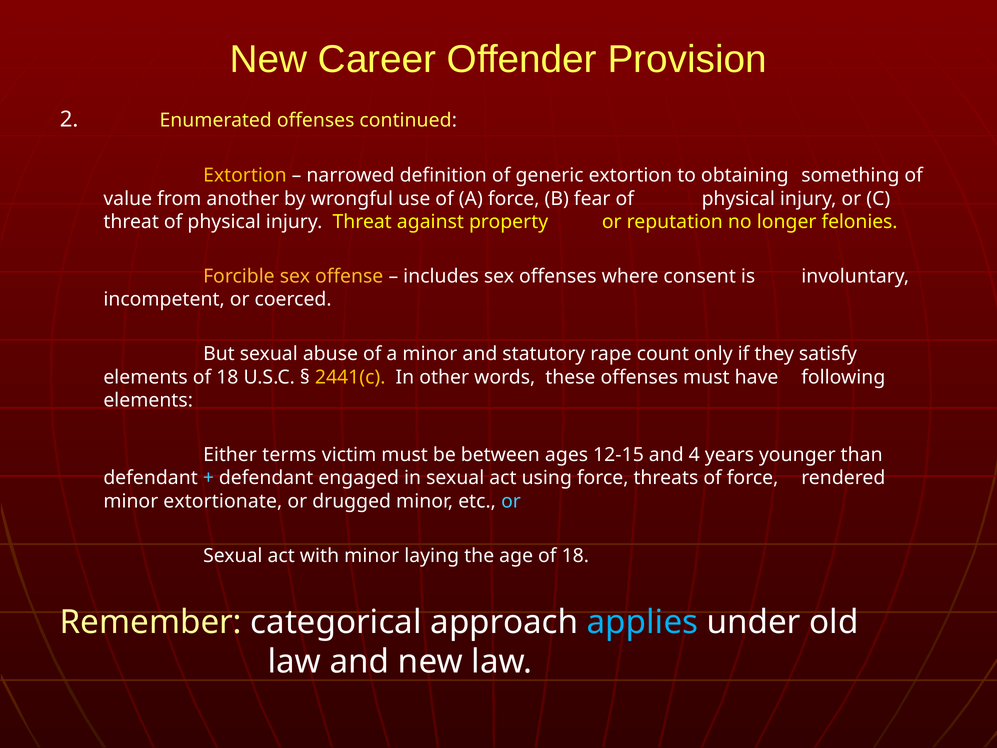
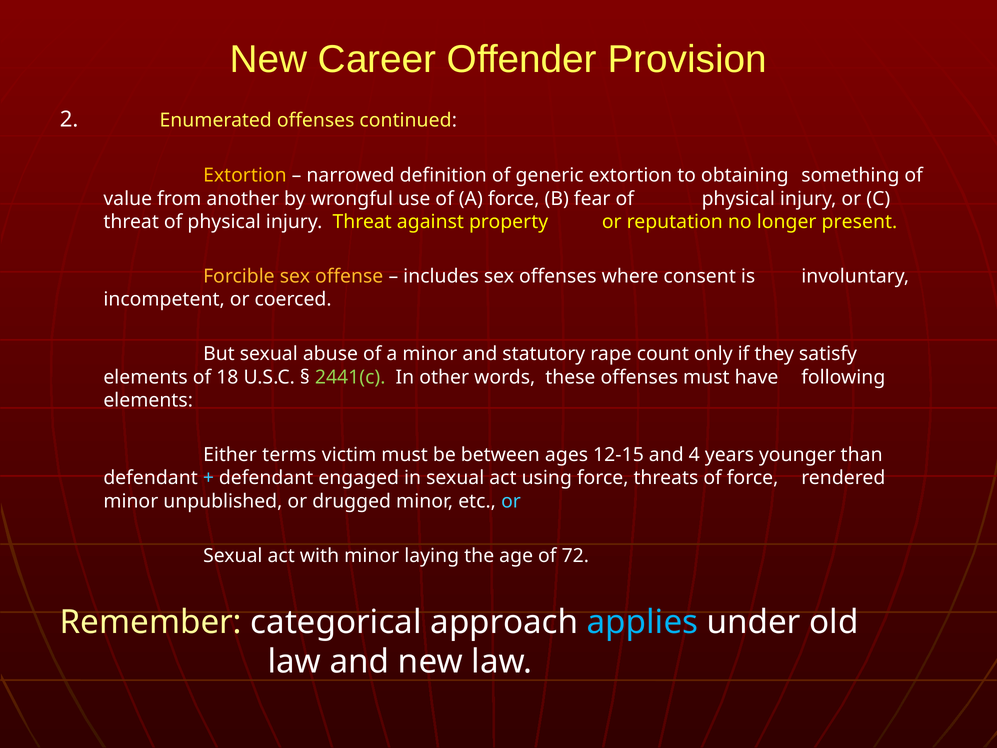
felonies: felonies -> present
2441(c colour: yellow -> light green
extortionate: extortionate -> unpublished
age of 18: 18 -> 72
